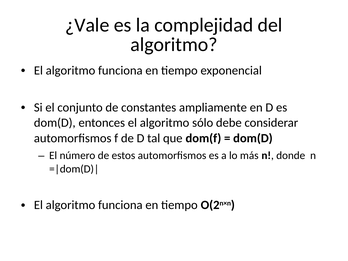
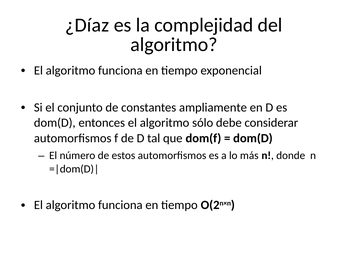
¿Vale: ¿Vale -> ¿Díaz
